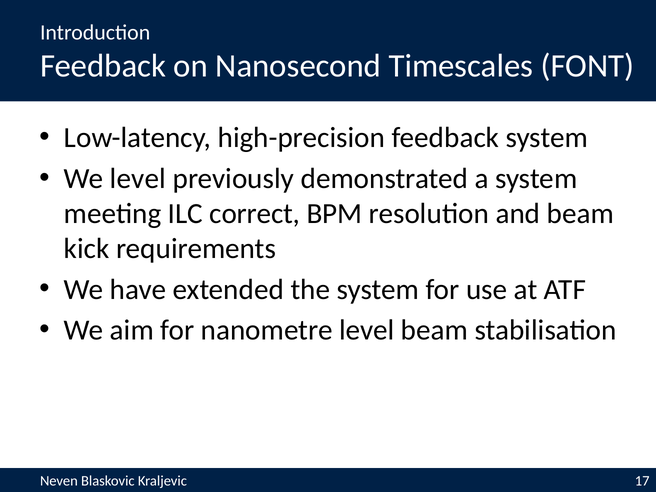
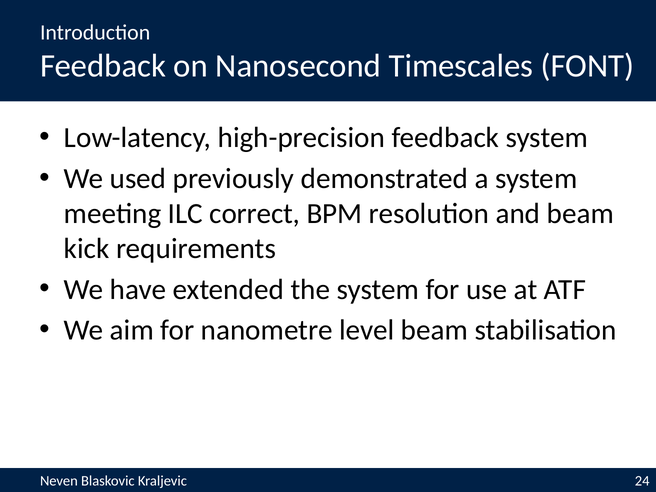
We level: level -> used
17: 17 -> 24
